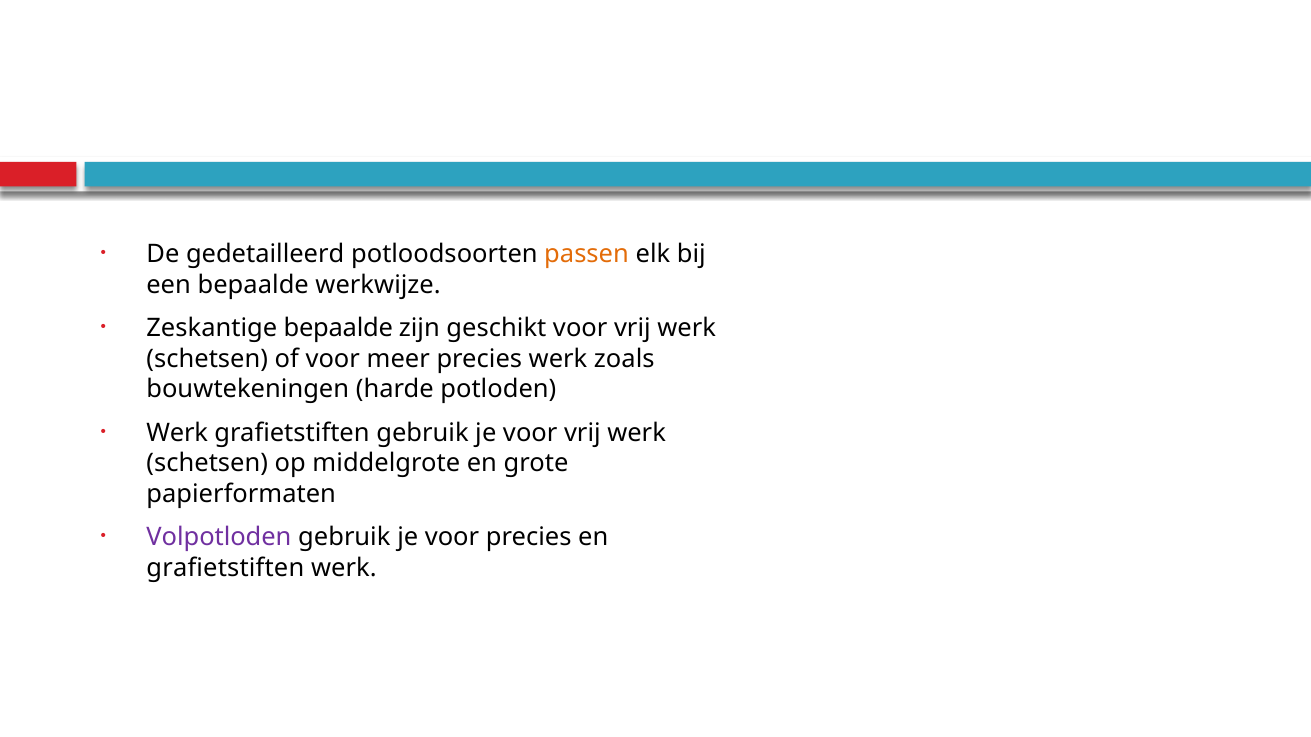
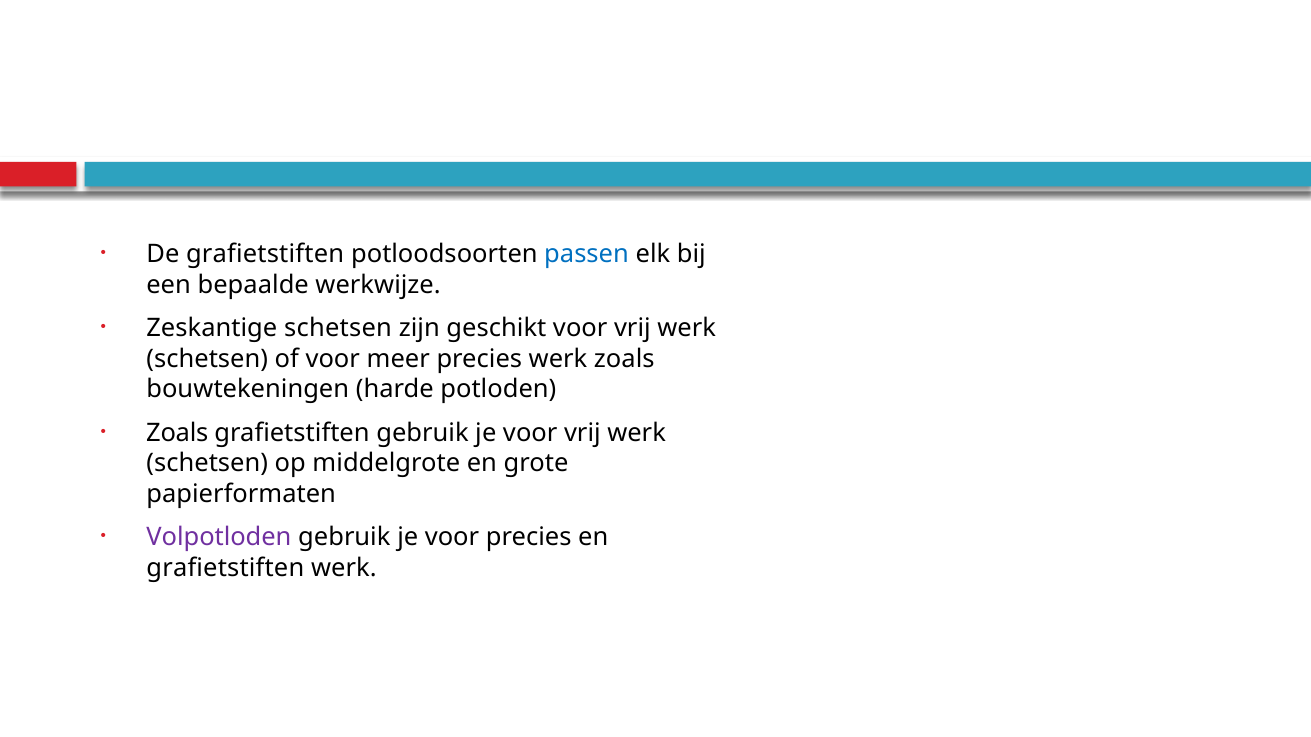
De gedetailleerd: gedetailleerd -> grafietstiften
passen colour: orange -> blue
Zeskantige bepaalde: bepaalde -> schetsen
Werk at (177, 433): Werk -> Zoals
